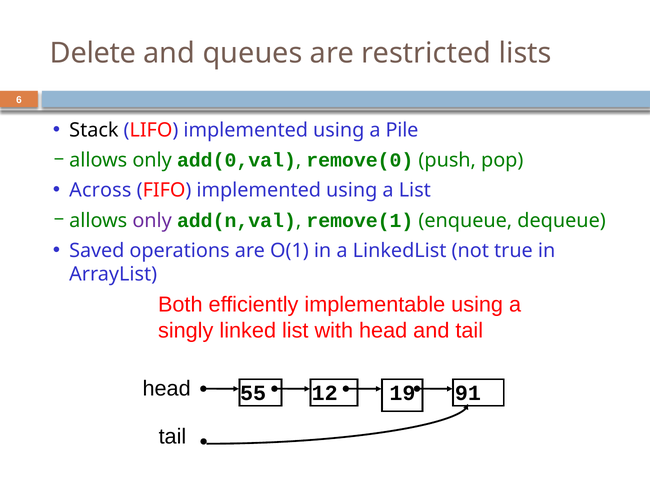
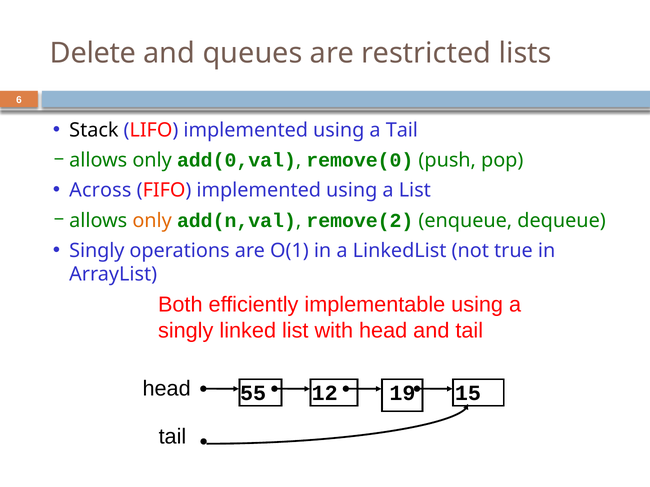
a Pile: Pile -> Tail
only at (152, 221) colour: purple -> orange
remove(1: remove(1 -> remove(2
Saved at (97, 251): Saved -> Singly
91: 91 -> 15
